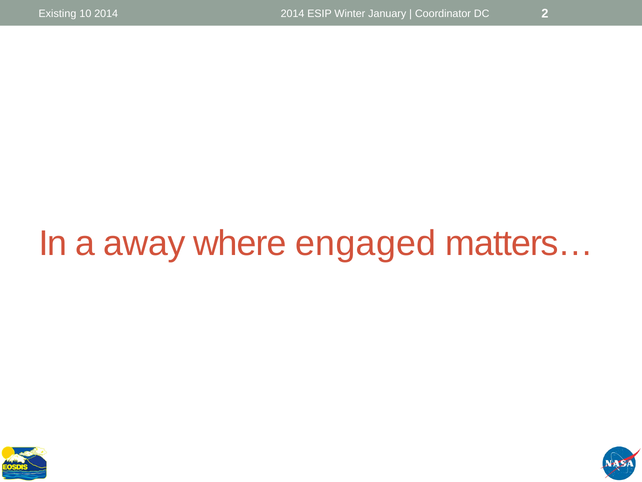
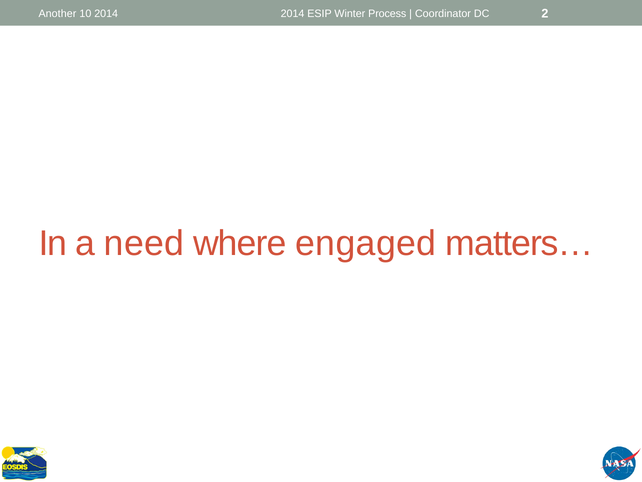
Existing: Existing -> Another
January: January -> Process
away: away -> need
